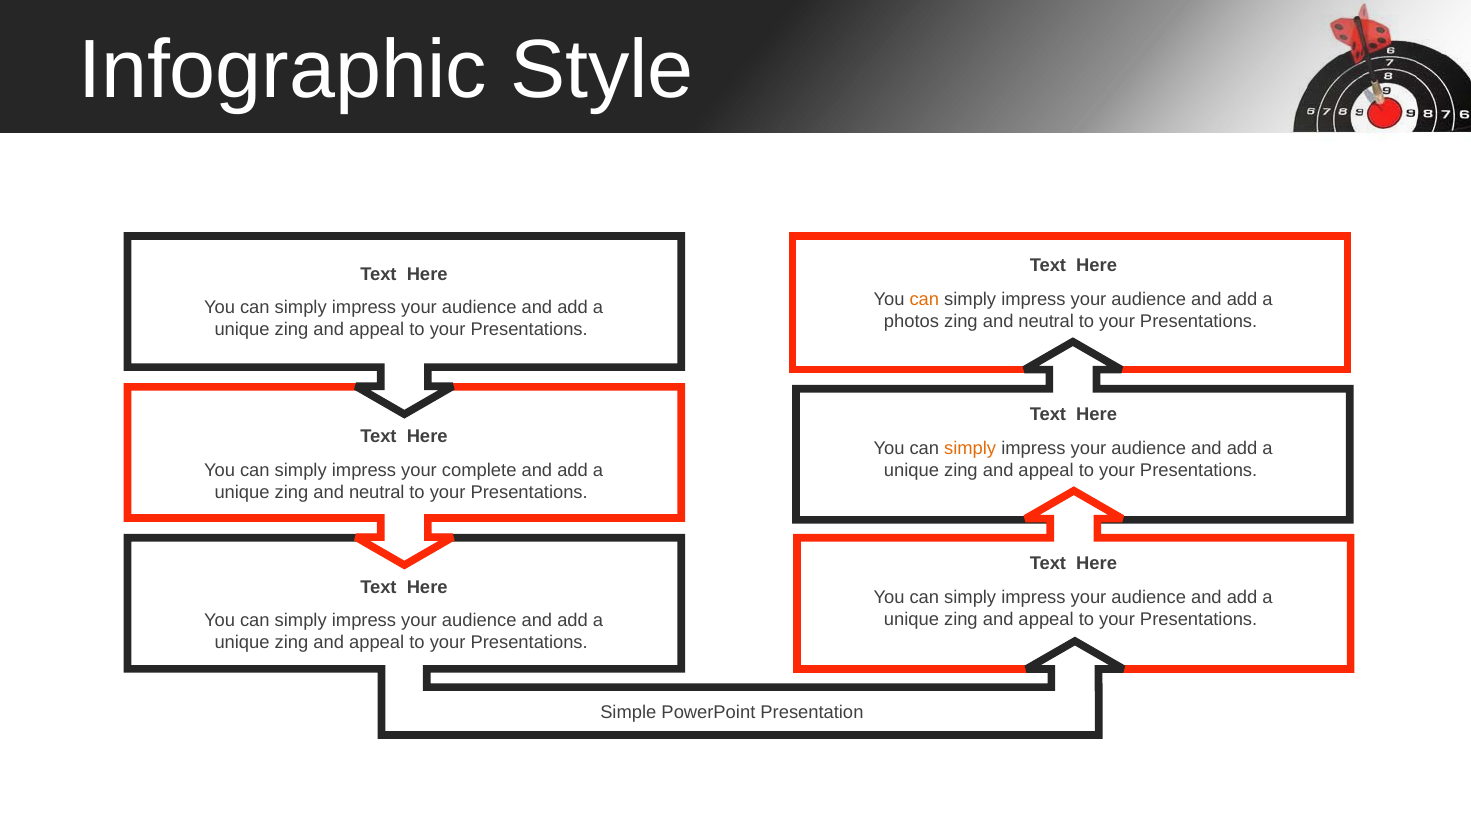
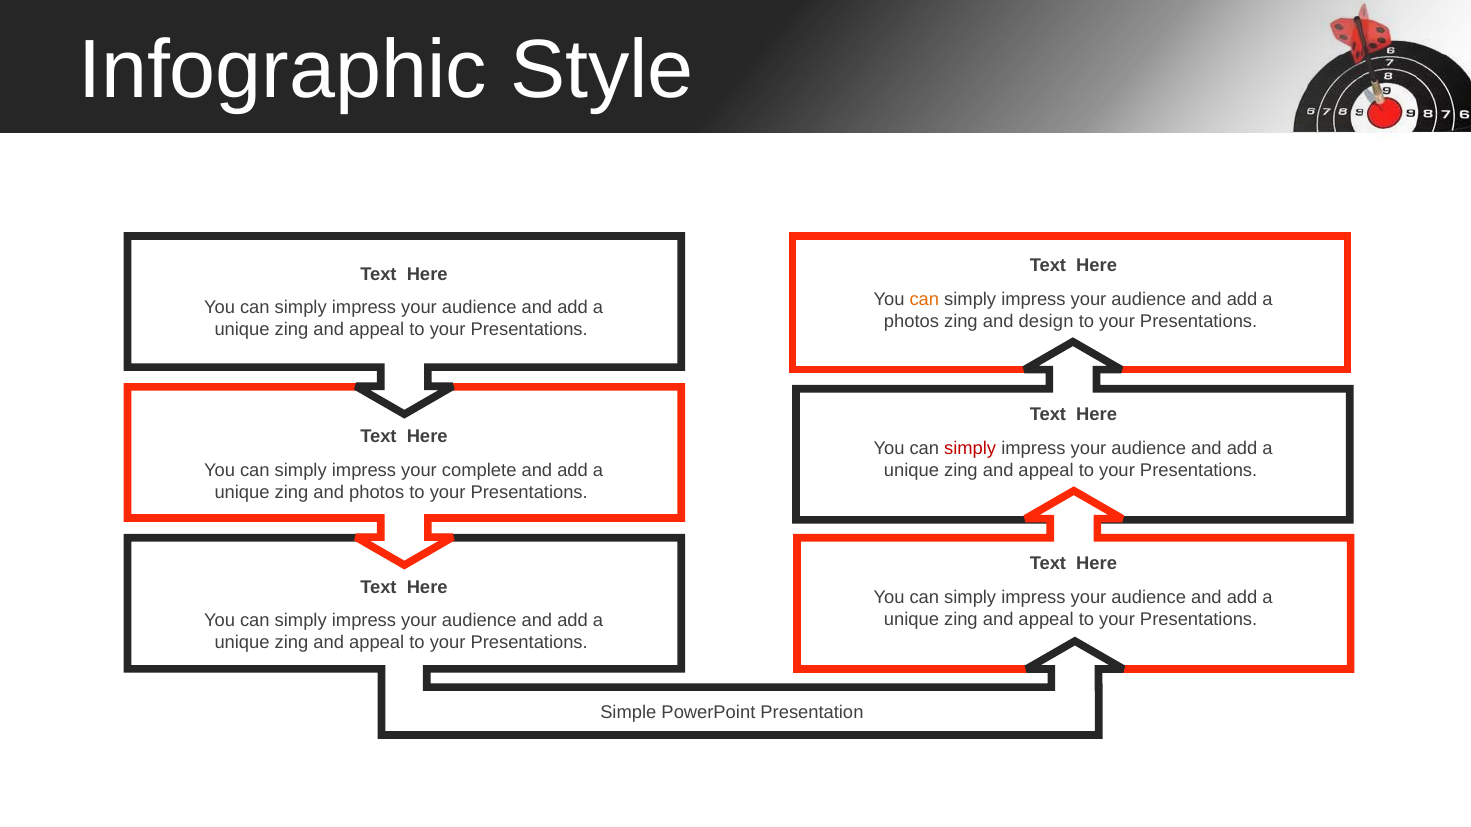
neutral at (1046, 321): neutral -> design
simply at (970, 448) colour: orange -> red
unique zing and neutral: neutral -> photos
